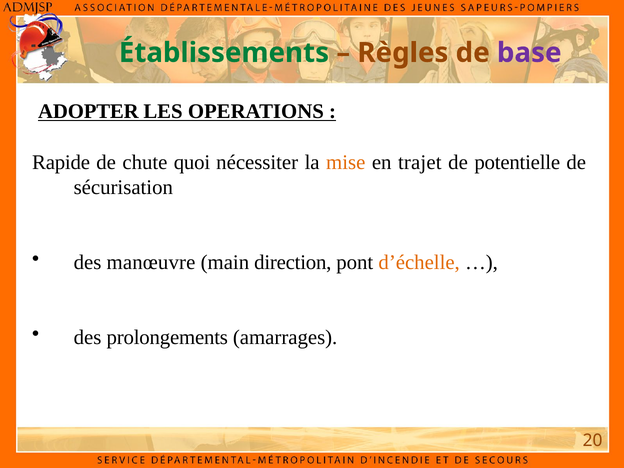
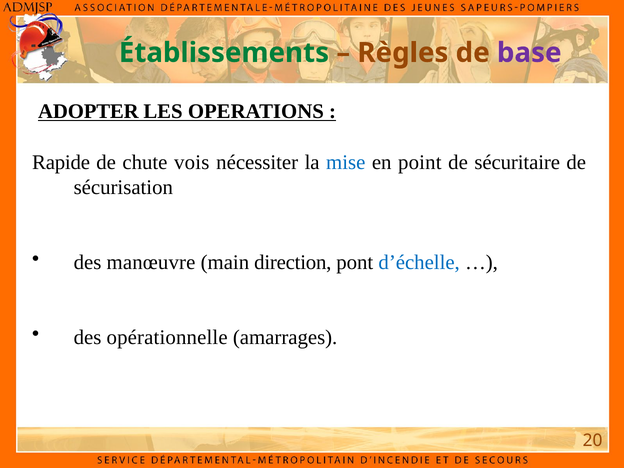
quoi: quoi -> vois
mise colour: orange -> blue
trajet: trajet -> point
potentielle: potentielle -> sécuritaire
d’échelle colour: orange -> blue
prolongements: prolongements -> opérationnelle
